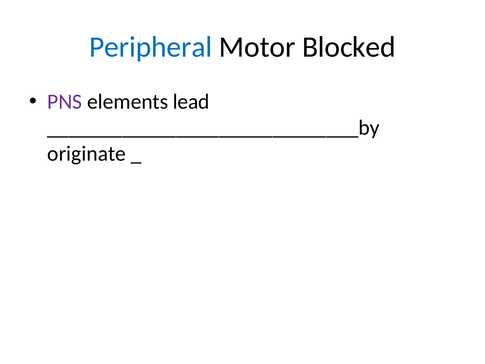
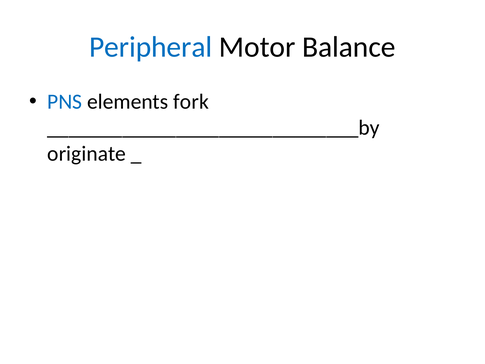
Blocked: Blocked -> Balance
PNS colour: purple -> blue
lead: lead -> fork
